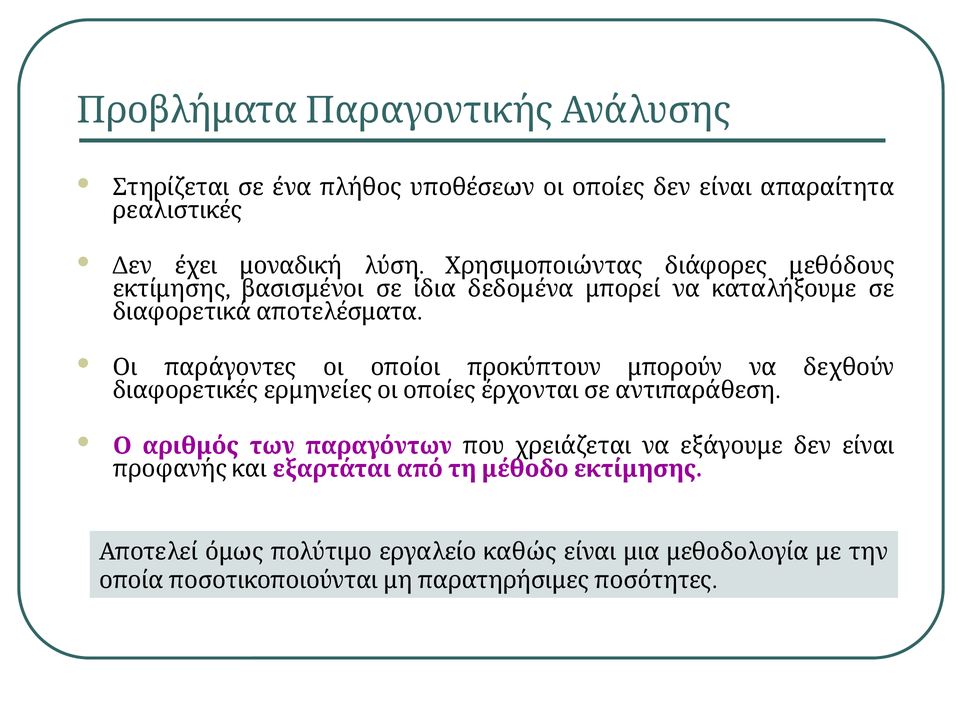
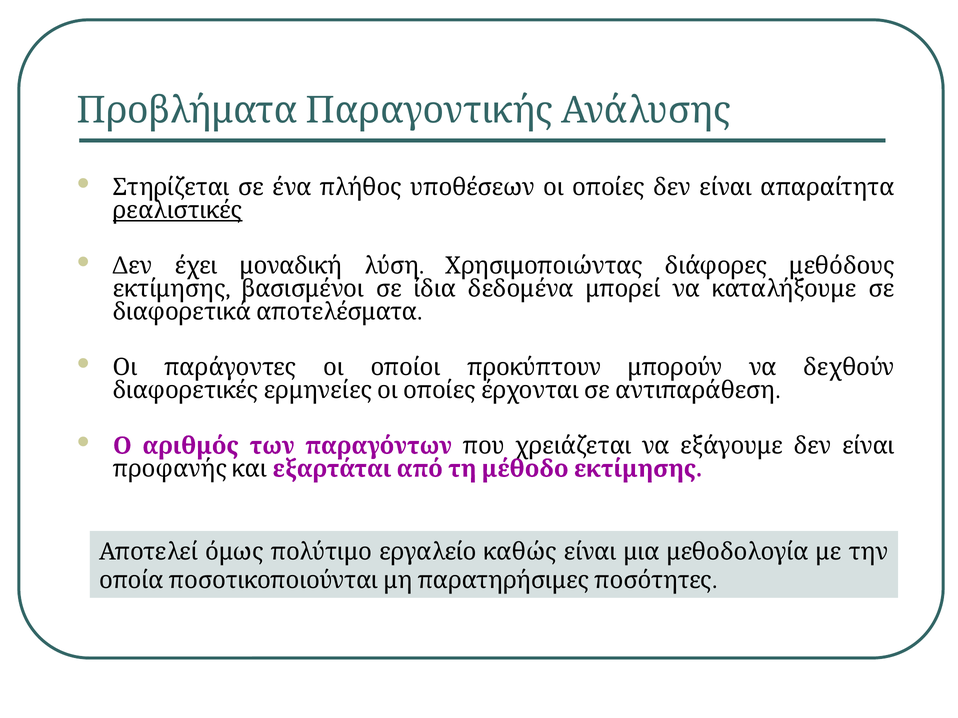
ρεαλιστικές underline: none -> present
